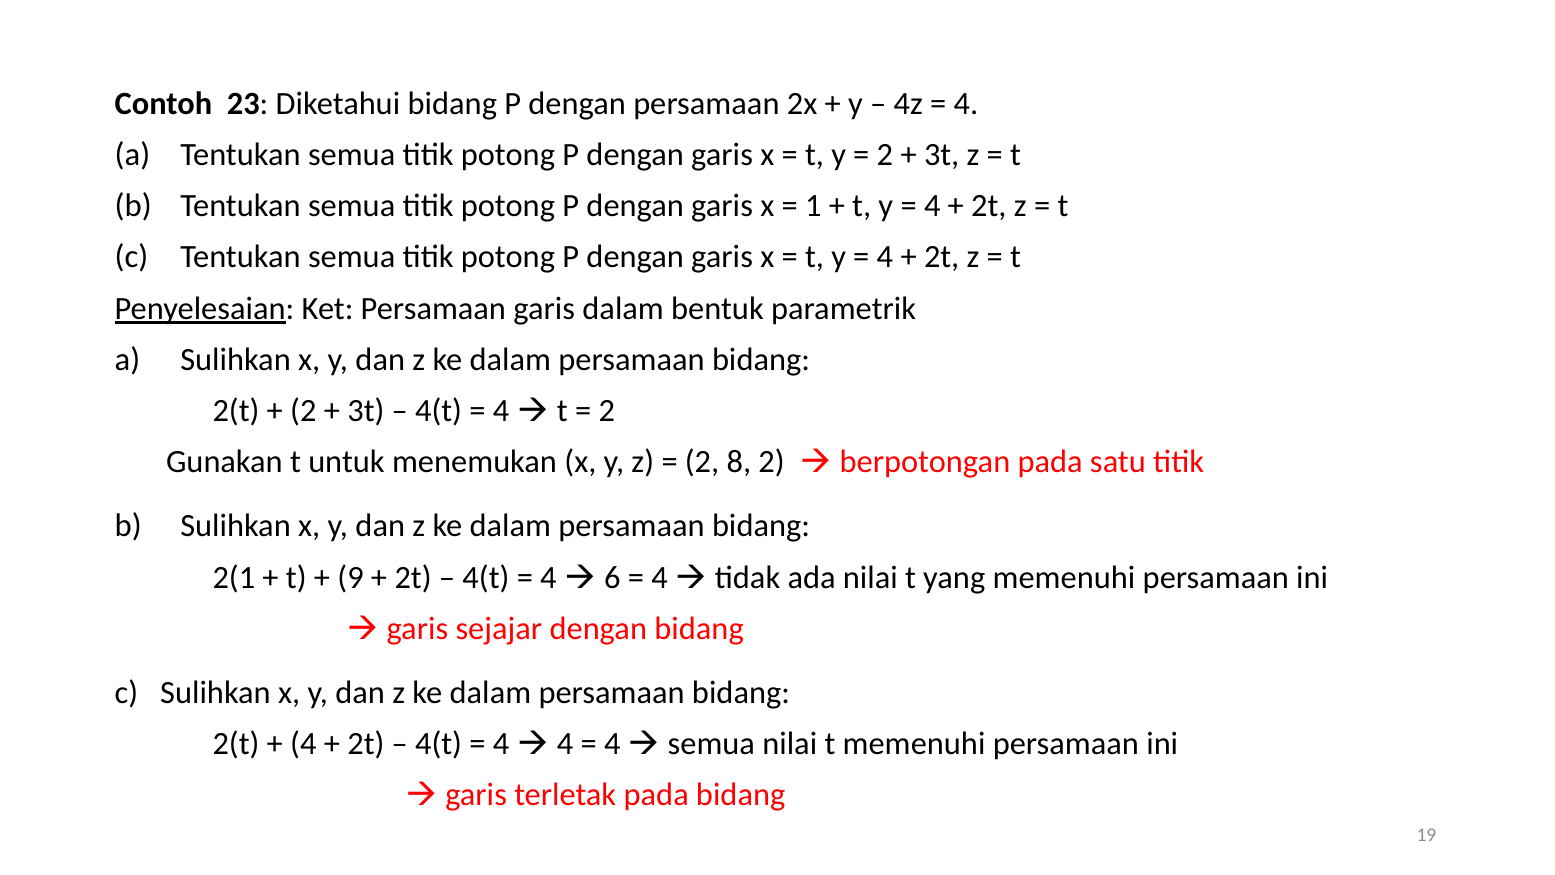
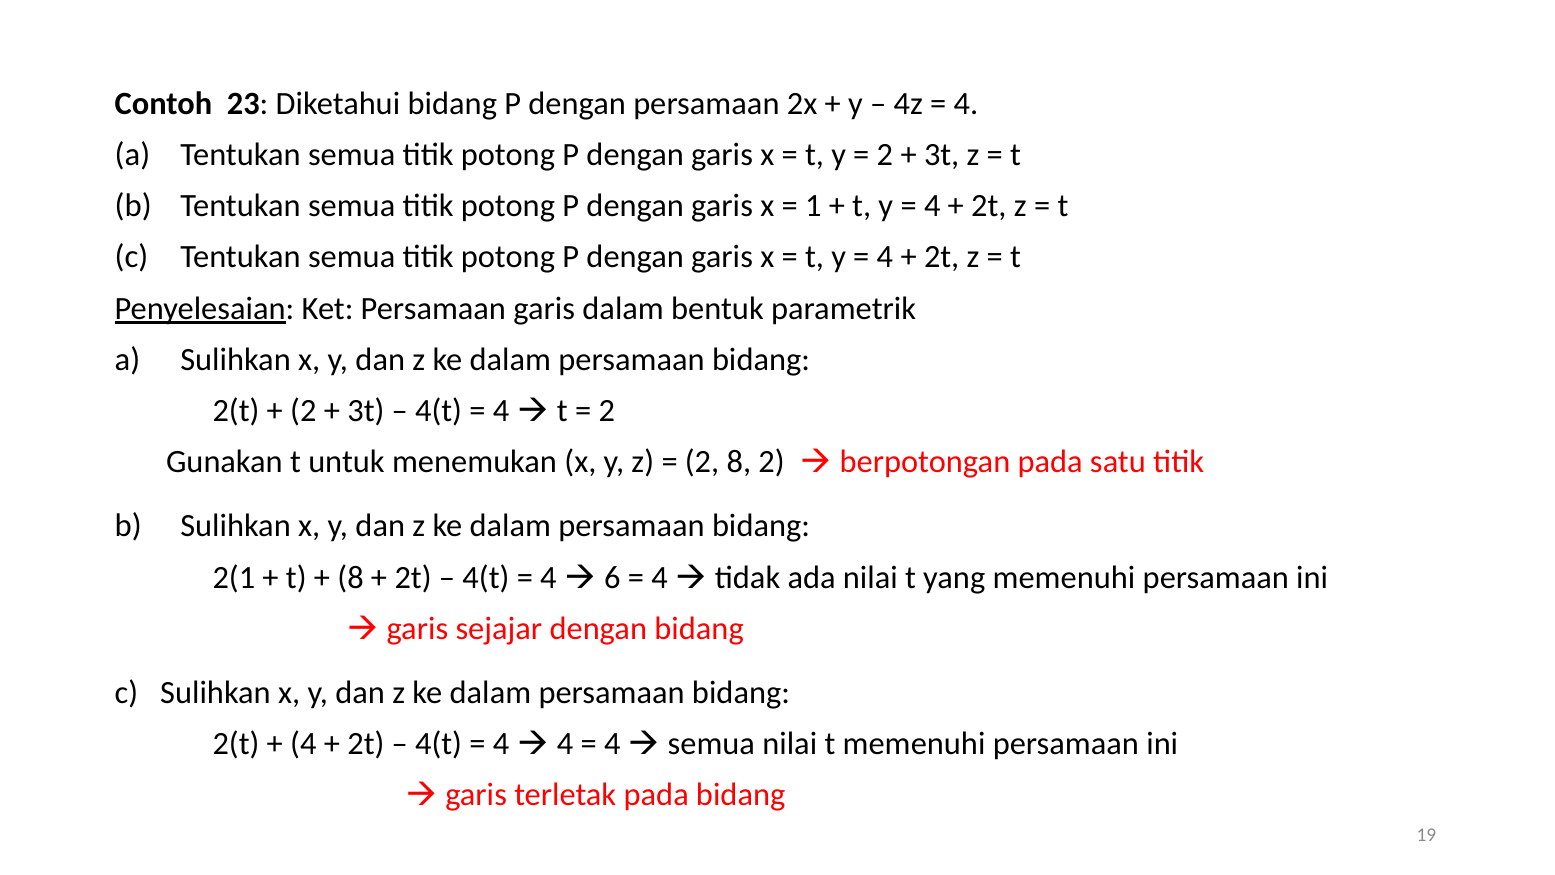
9 at (351, 577): 9 -> 8
